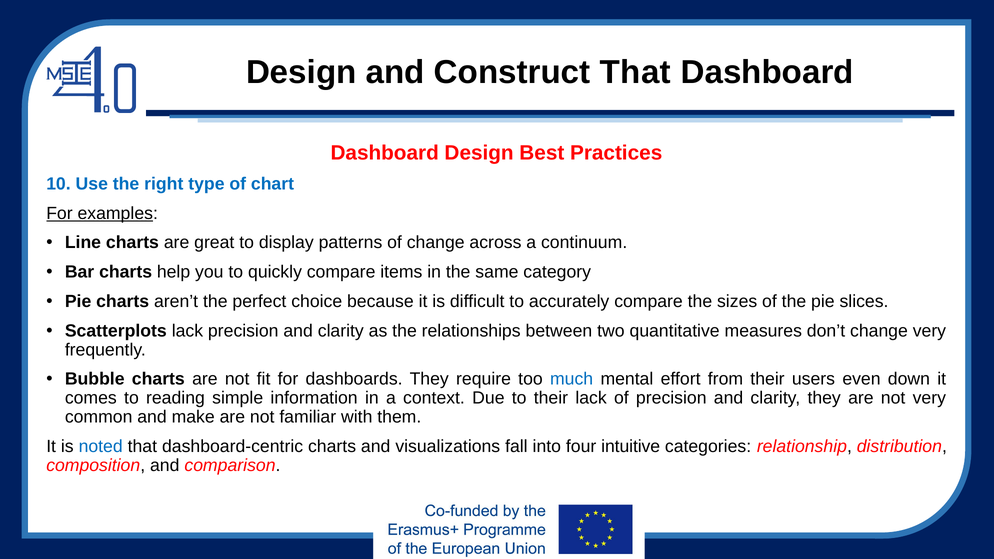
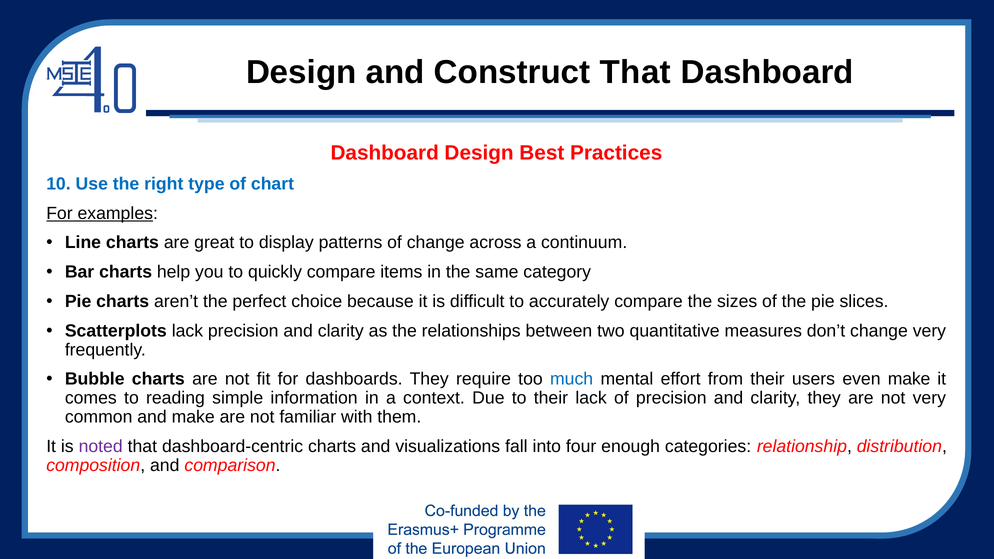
even down: down -> make
noted colour: blue -> purple
intuitive: intuitive -> enough
